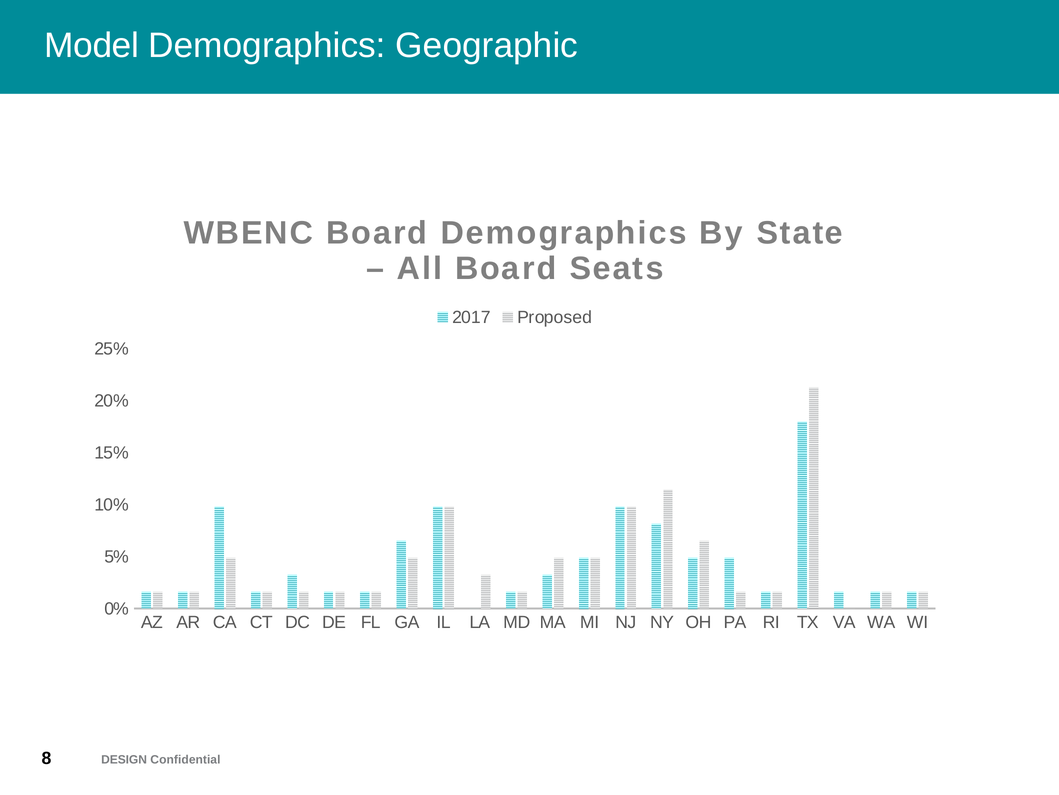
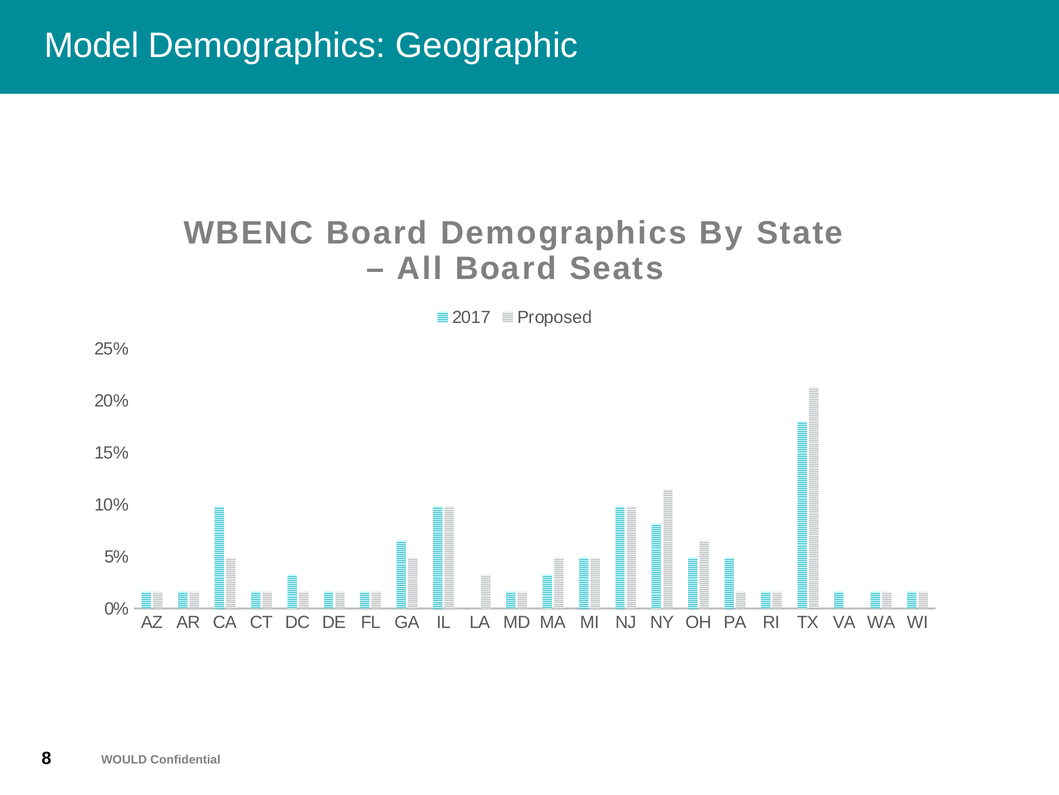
DESIGN: DESIGN -> WOULD
